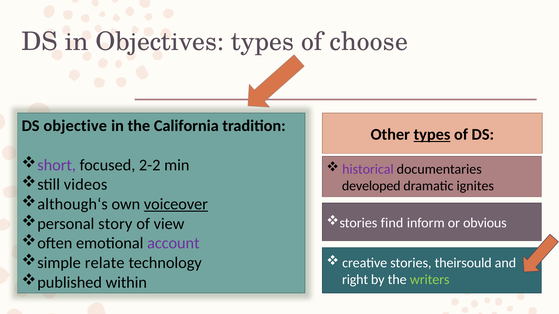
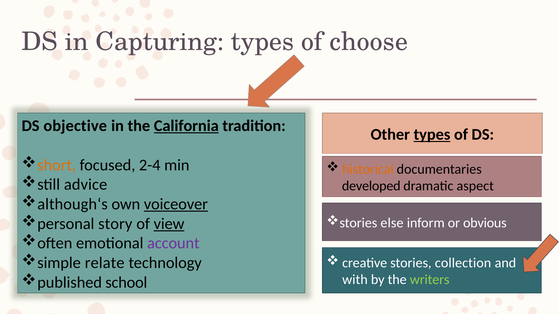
Objectives: Objectives -> Capturing
California underline: none -> present
short colour: purple -> orange
2-2: 2-2 -> 2-4
historical colour: purple -> orange
videos: videos -> advice
ignites: ignites -> aspect
view underline: none -> present
find: find -> else
theirsould: theirsould -> collection
within: within -> school
right: right -> with
